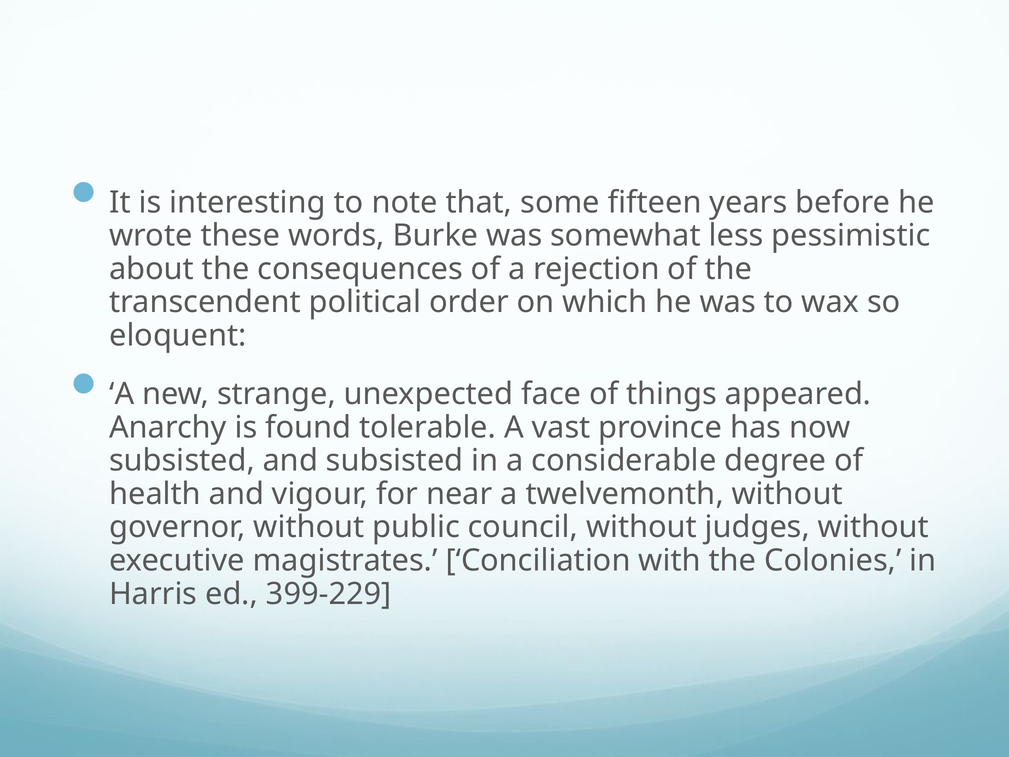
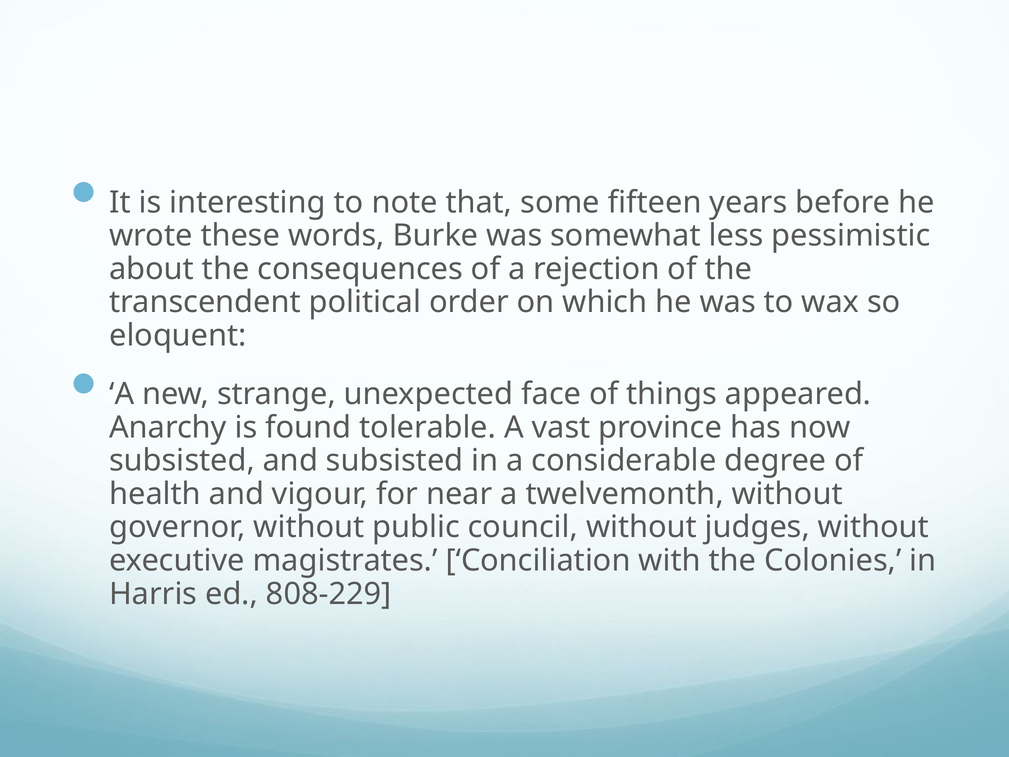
399-229: 399-229 -> 808-229
